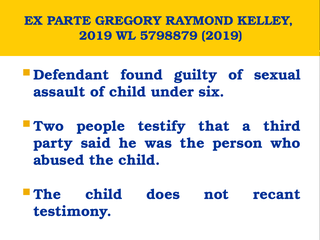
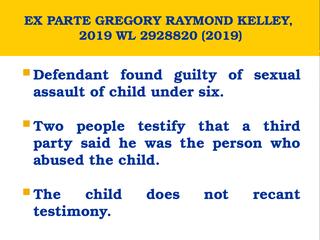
5798879: 5798879 -> 2928820
